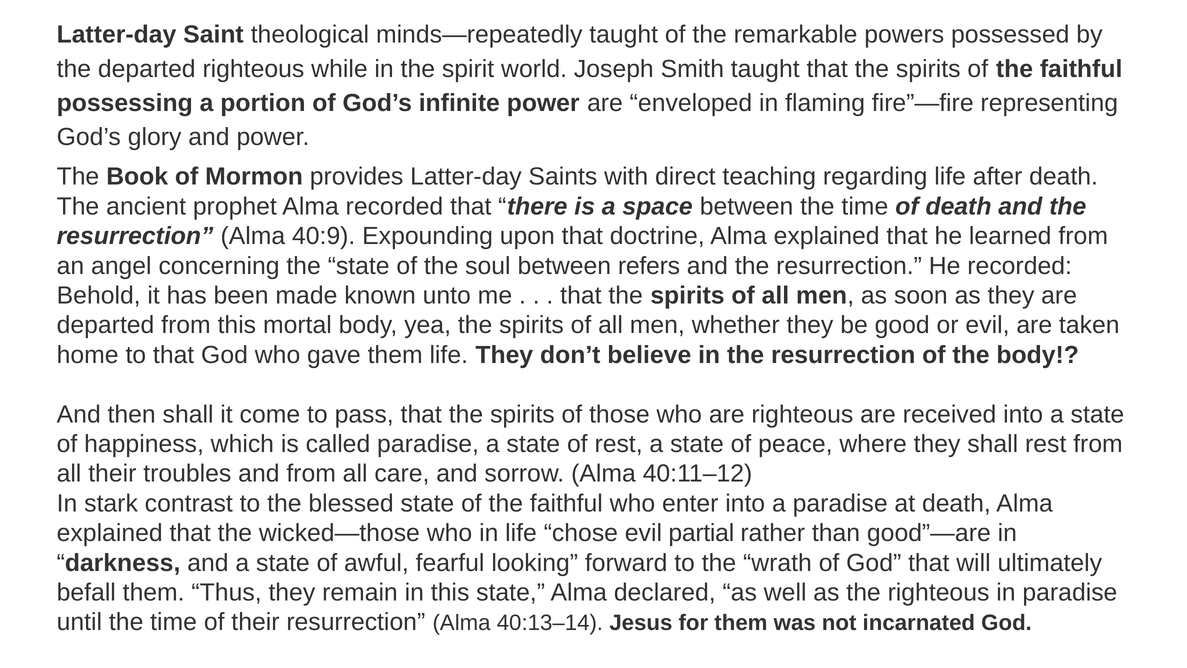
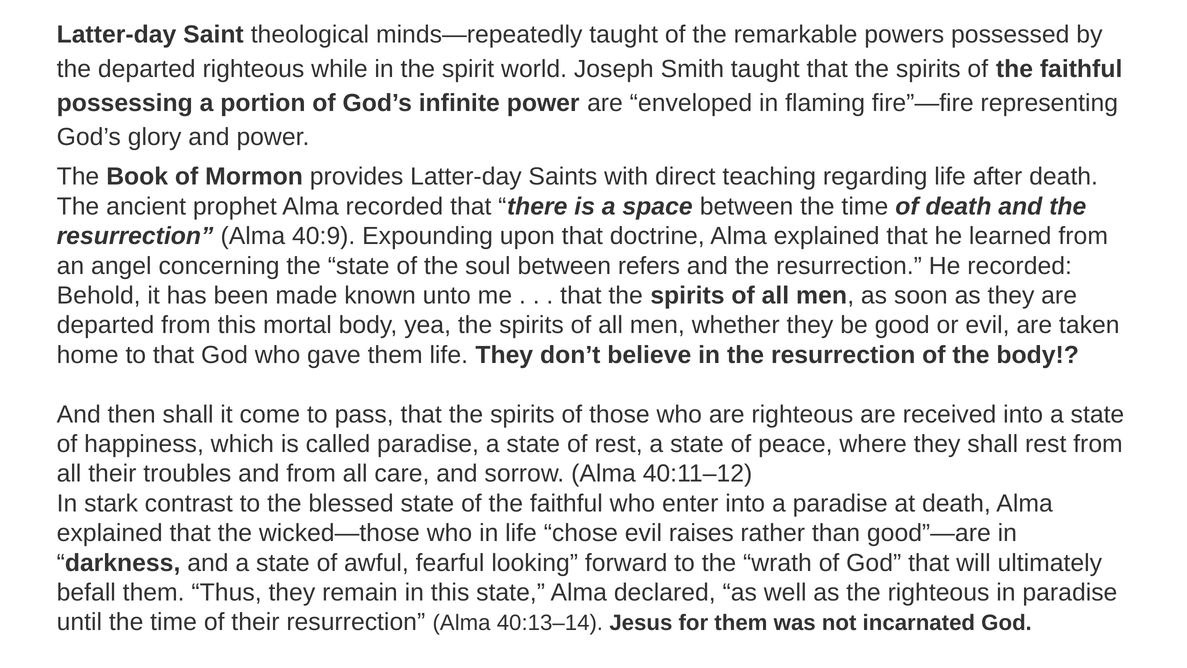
partial: partial -> raises
